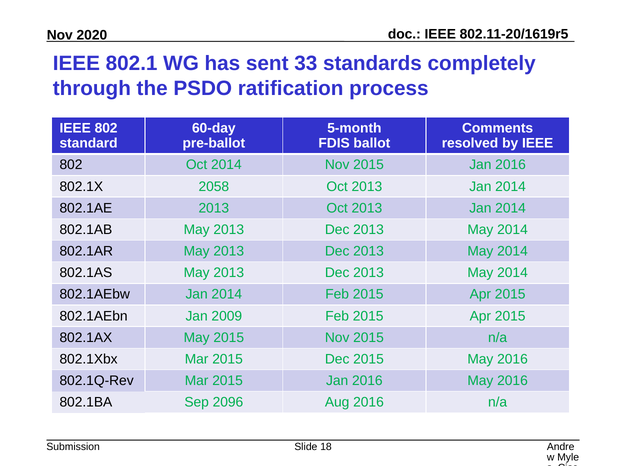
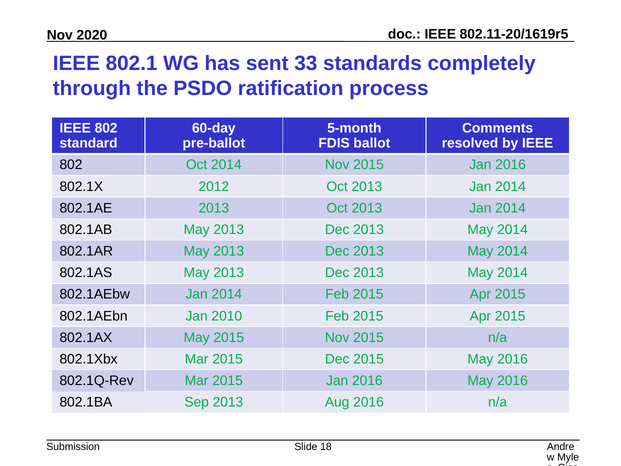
2058: 2058 -> 2012
2009: 2009 -> 2010
Sep 2096: 2096 -> 2013
